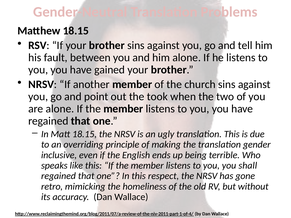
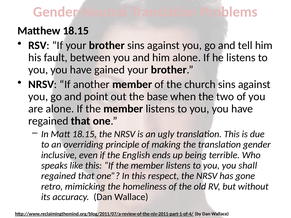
took: took -> base
